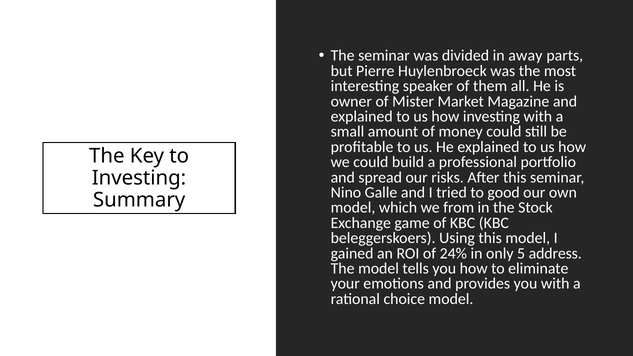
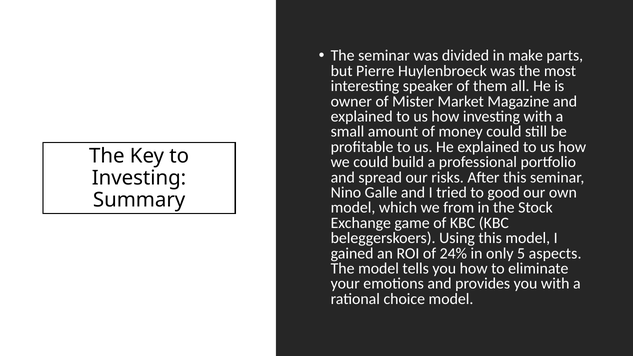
away: away -> make
address: address -> aspects
